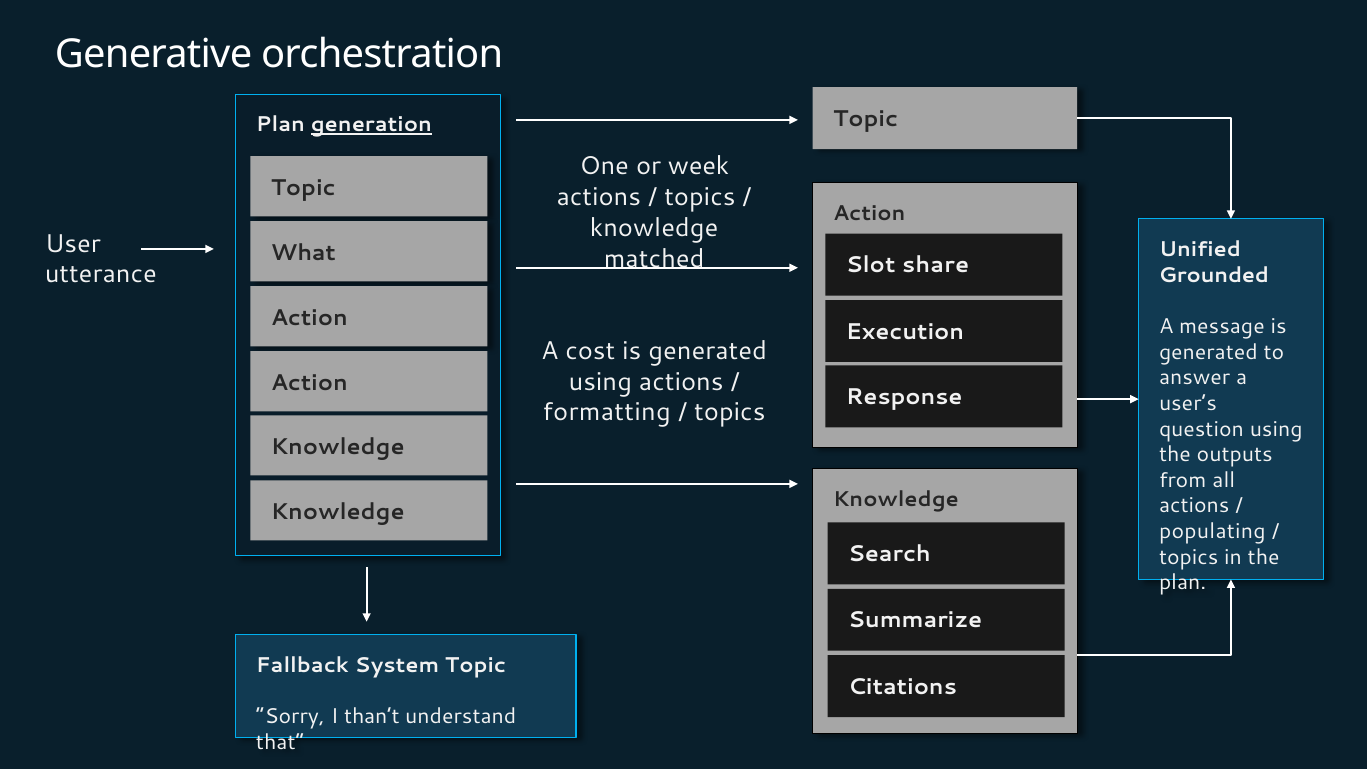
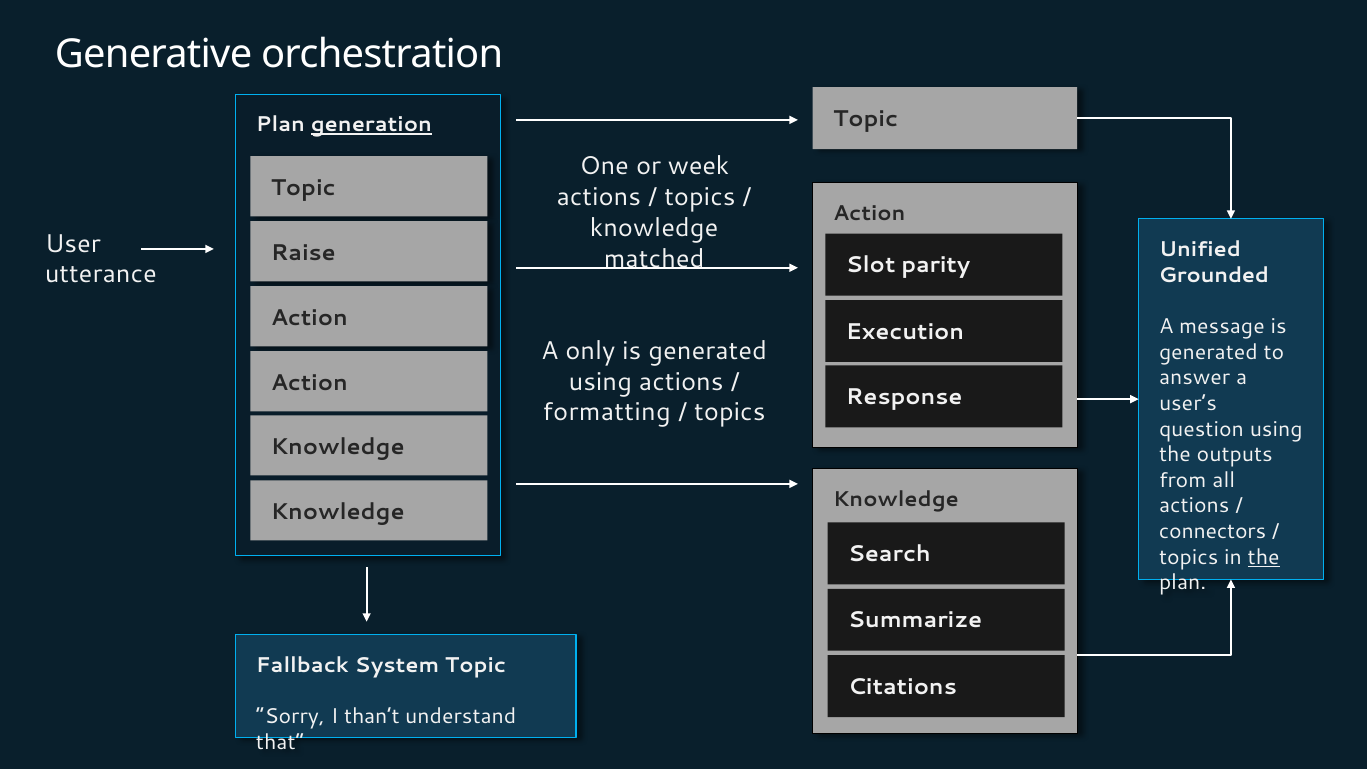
What: What -> Raise
share: share -> parity
cost: cost -> only
populating: populating -> connectors
the at (1264, 557) underline: none -> present
